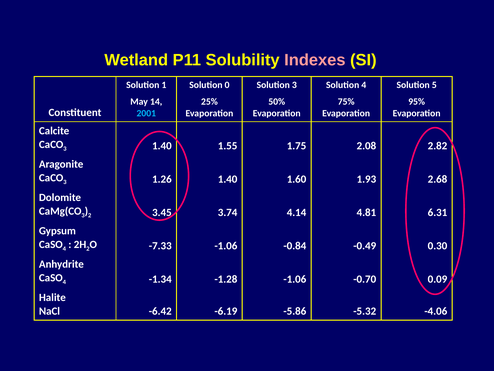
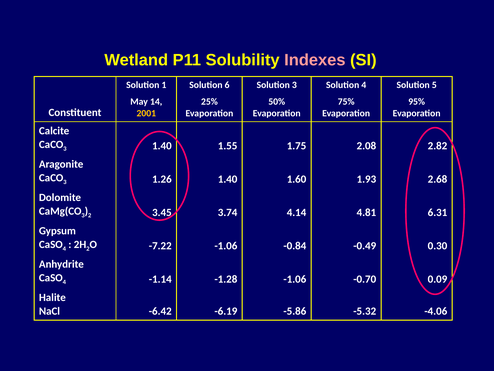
0: 0 -> 6
2001 colour: light blue -> yellow
-7.33: -7.33 -> -7.22
-1.34: -1.34 -> -1.14
